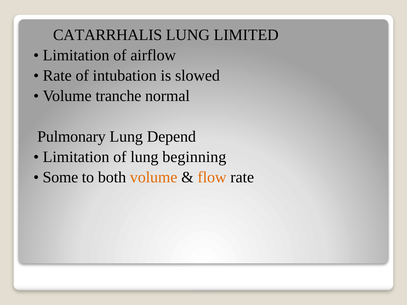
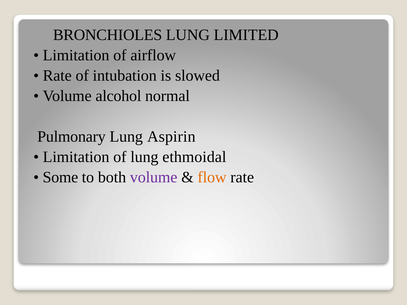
CATARRHALIS: CATARRHALIS -> BRONCHIOLES
tranche: tranche -> alcohol
Depend: Depend -> Aspirin
beginning: beginning -> ethmoidal
volume at (154, 178) colour: orange -> purple
